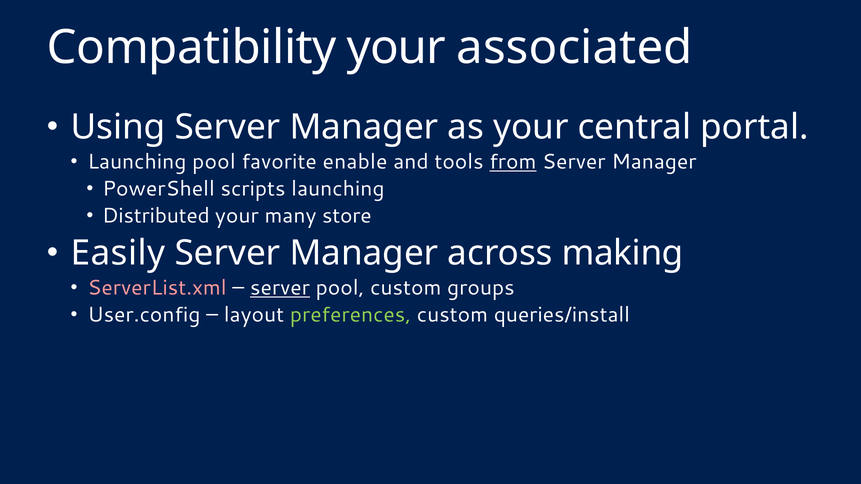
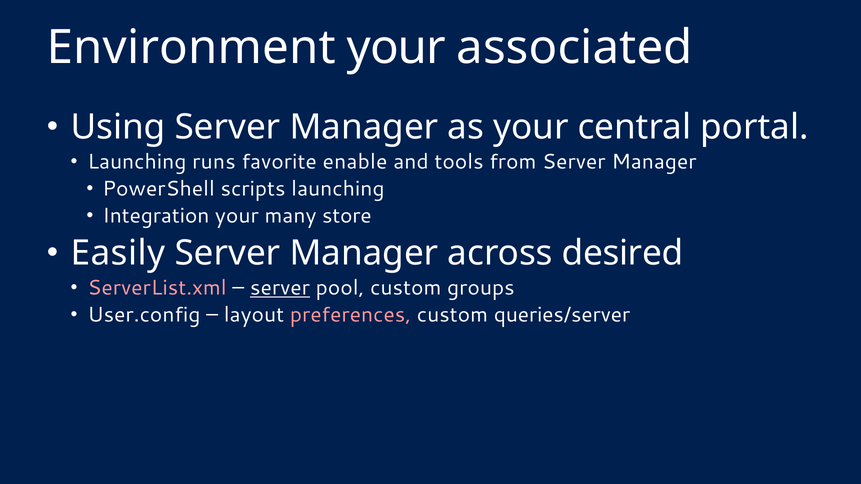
Compatibility: Compatibility -> Environment
Launching pool: pool -> runs
from underline: present -> none
Distributed: Distributed -> Integration
making: making -> desired
preferences colour: light green -> pink
queries/install: queries/install -> queries/server
